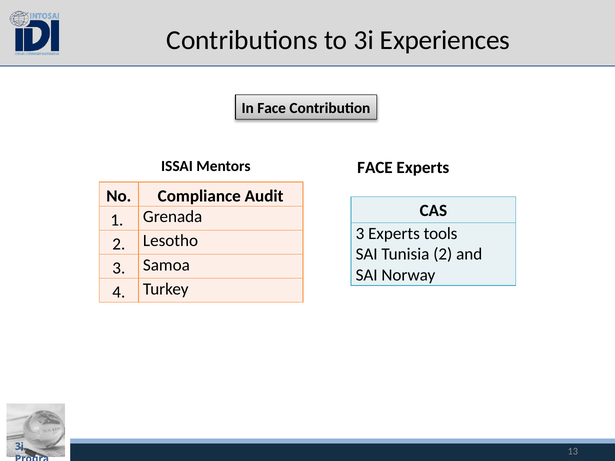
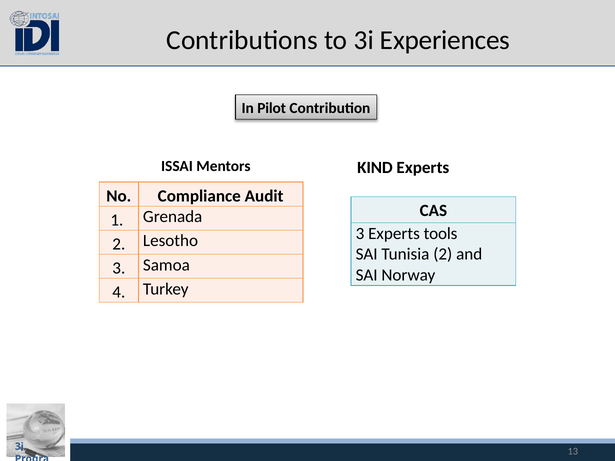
In Face: Face -> Pilot
Mentors FACE: FACE -> KIND
